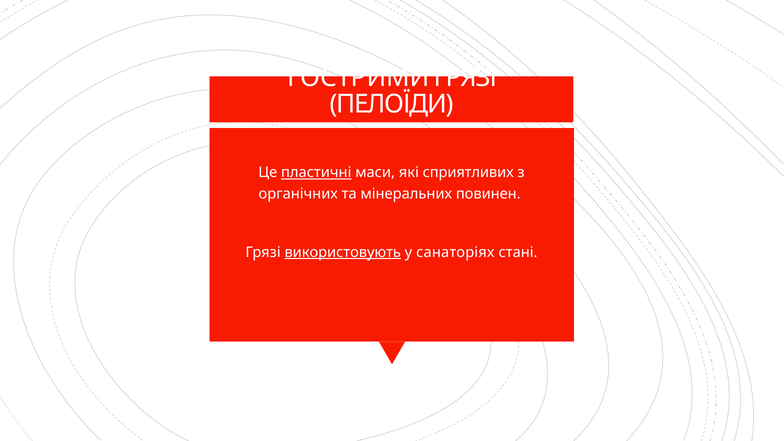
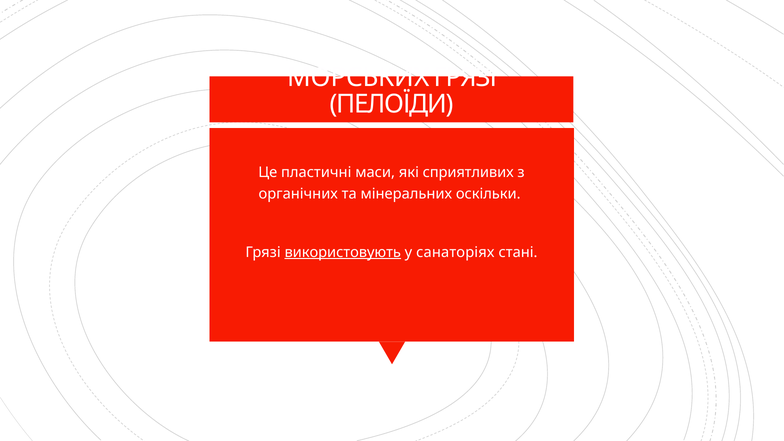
ГОСТРИМИ: ГОСТРИМИ -> МОРСЬКИХ
пластичні underline: present -> none
повинен: повинен -> оскільки
